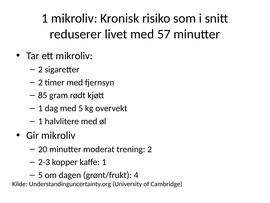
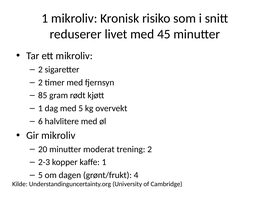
57: 57 -> 45
1 at (40, 121): 1 -> 6
